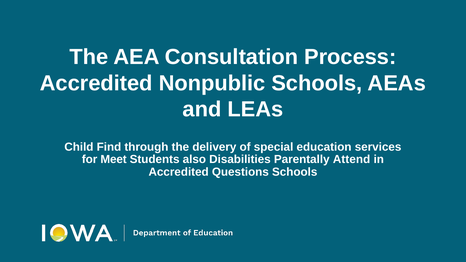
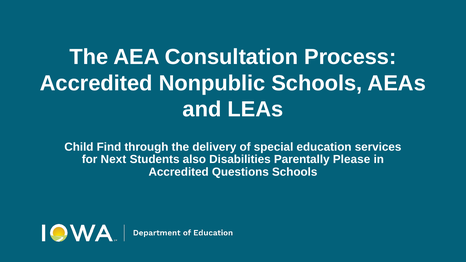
Meet: Meet -> Next
Attend: Attend -> Please
